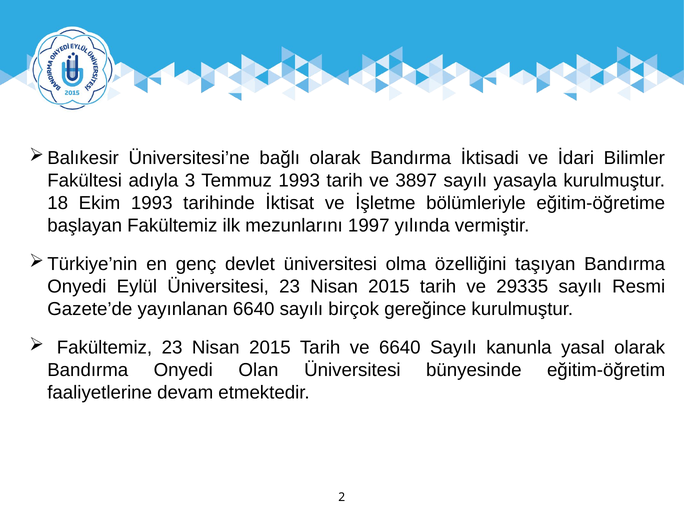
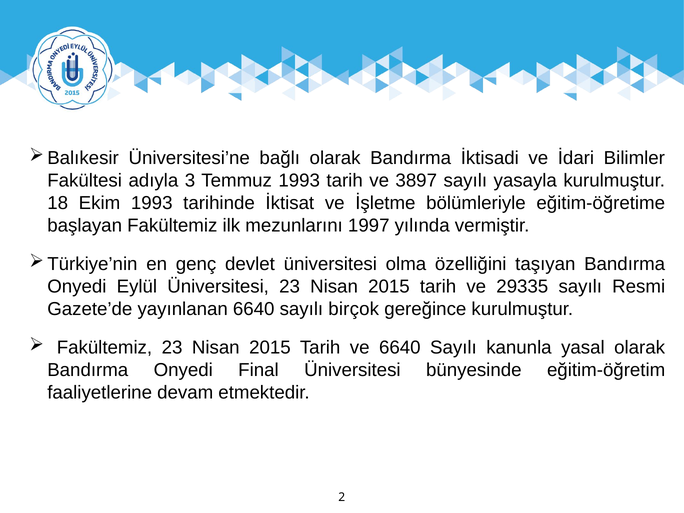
Olan: Olan -> Final
